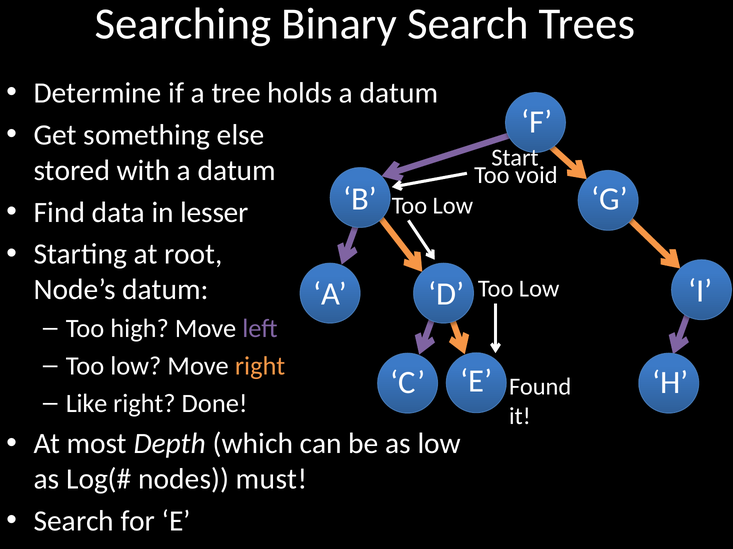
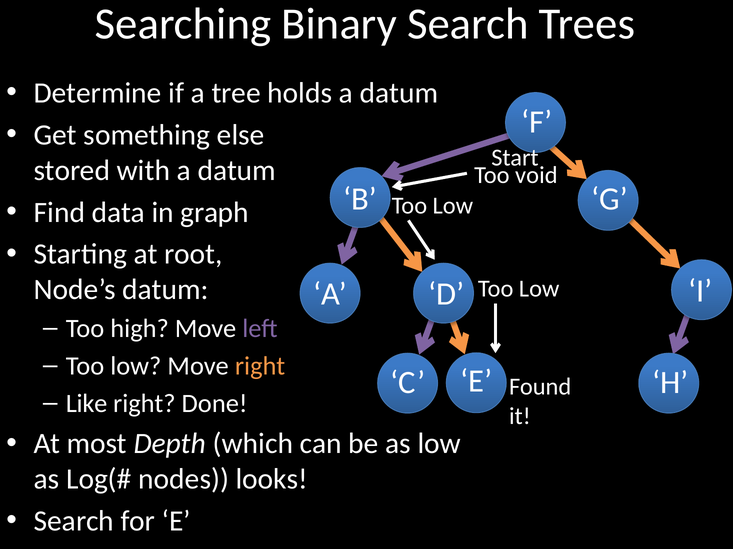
lesser: lesser -> graph
must: must -> looks
